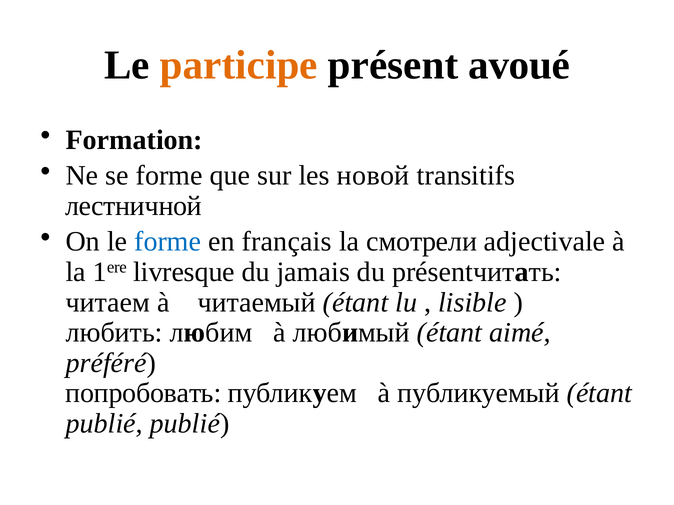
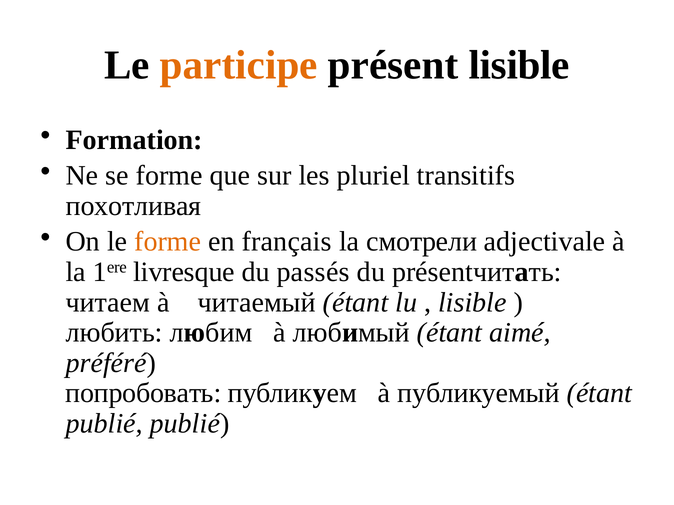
présent avoué: avoué -> lisible
новой: новой -> pluriel
лестничной: лестничной -> похотливая
forme at (168, 242) colour: blue -> orange
jamais: jamais -> passés
